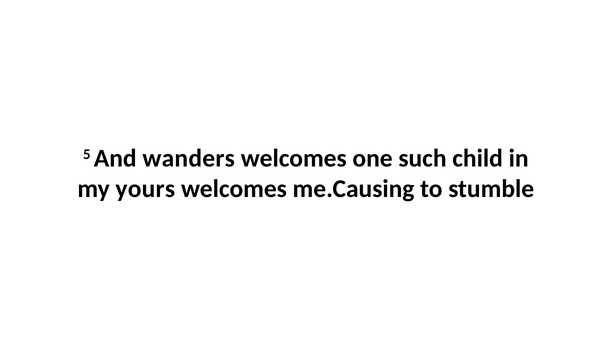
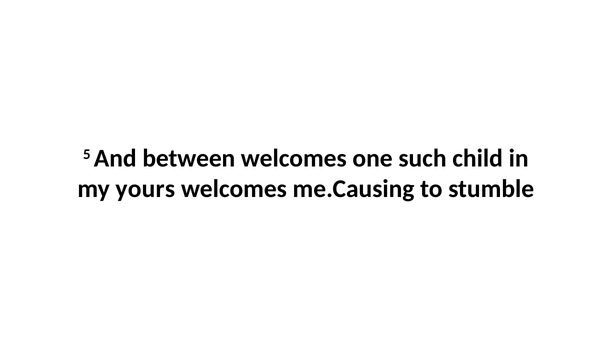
wanders: wanders -> between
